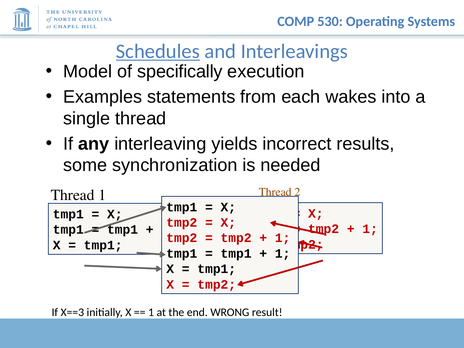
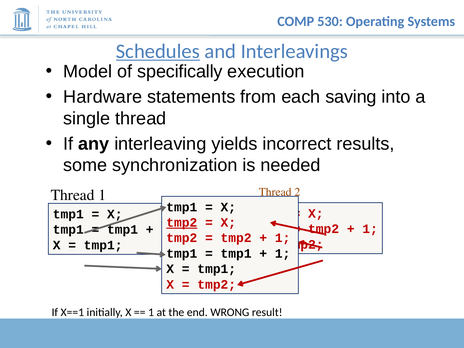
Examples: Examples -> Hardware
wakes: wakes -> saving
tmp2 at (182, 223) underline: none -> present
X==3: X==3 -> X==1
